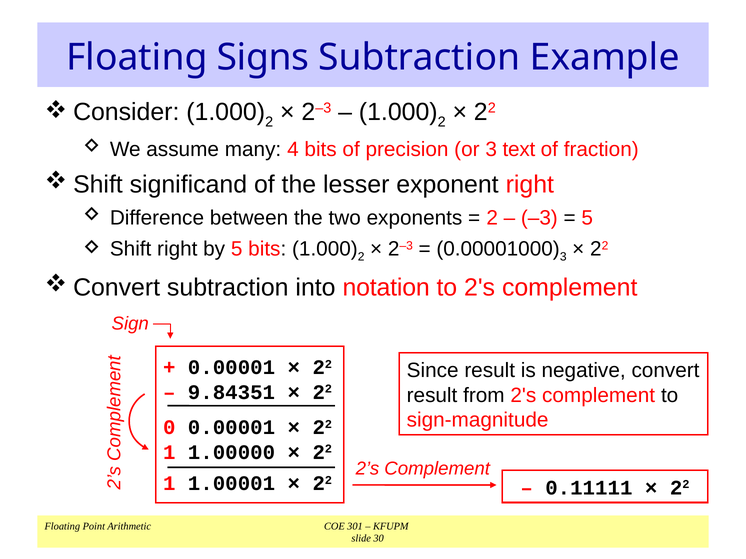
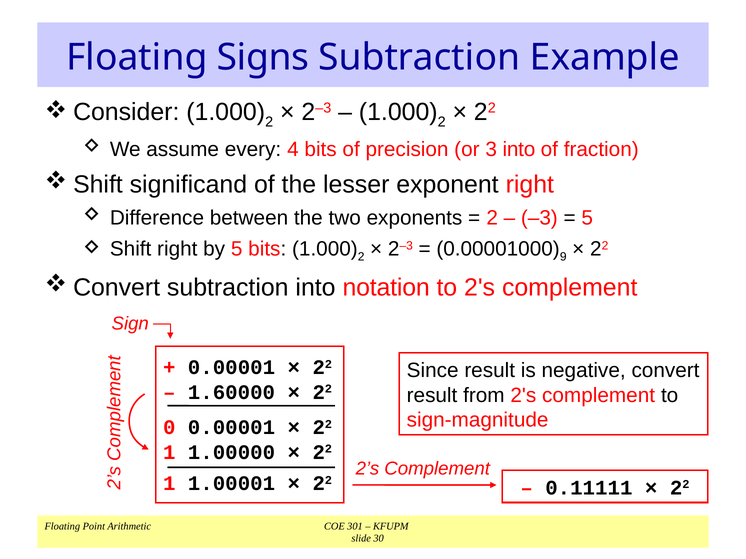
many: many -> every
3 text: text -> into
3 at (563, 257): 3 -> 9
9.84351: 9.84351 -> 1.60000
